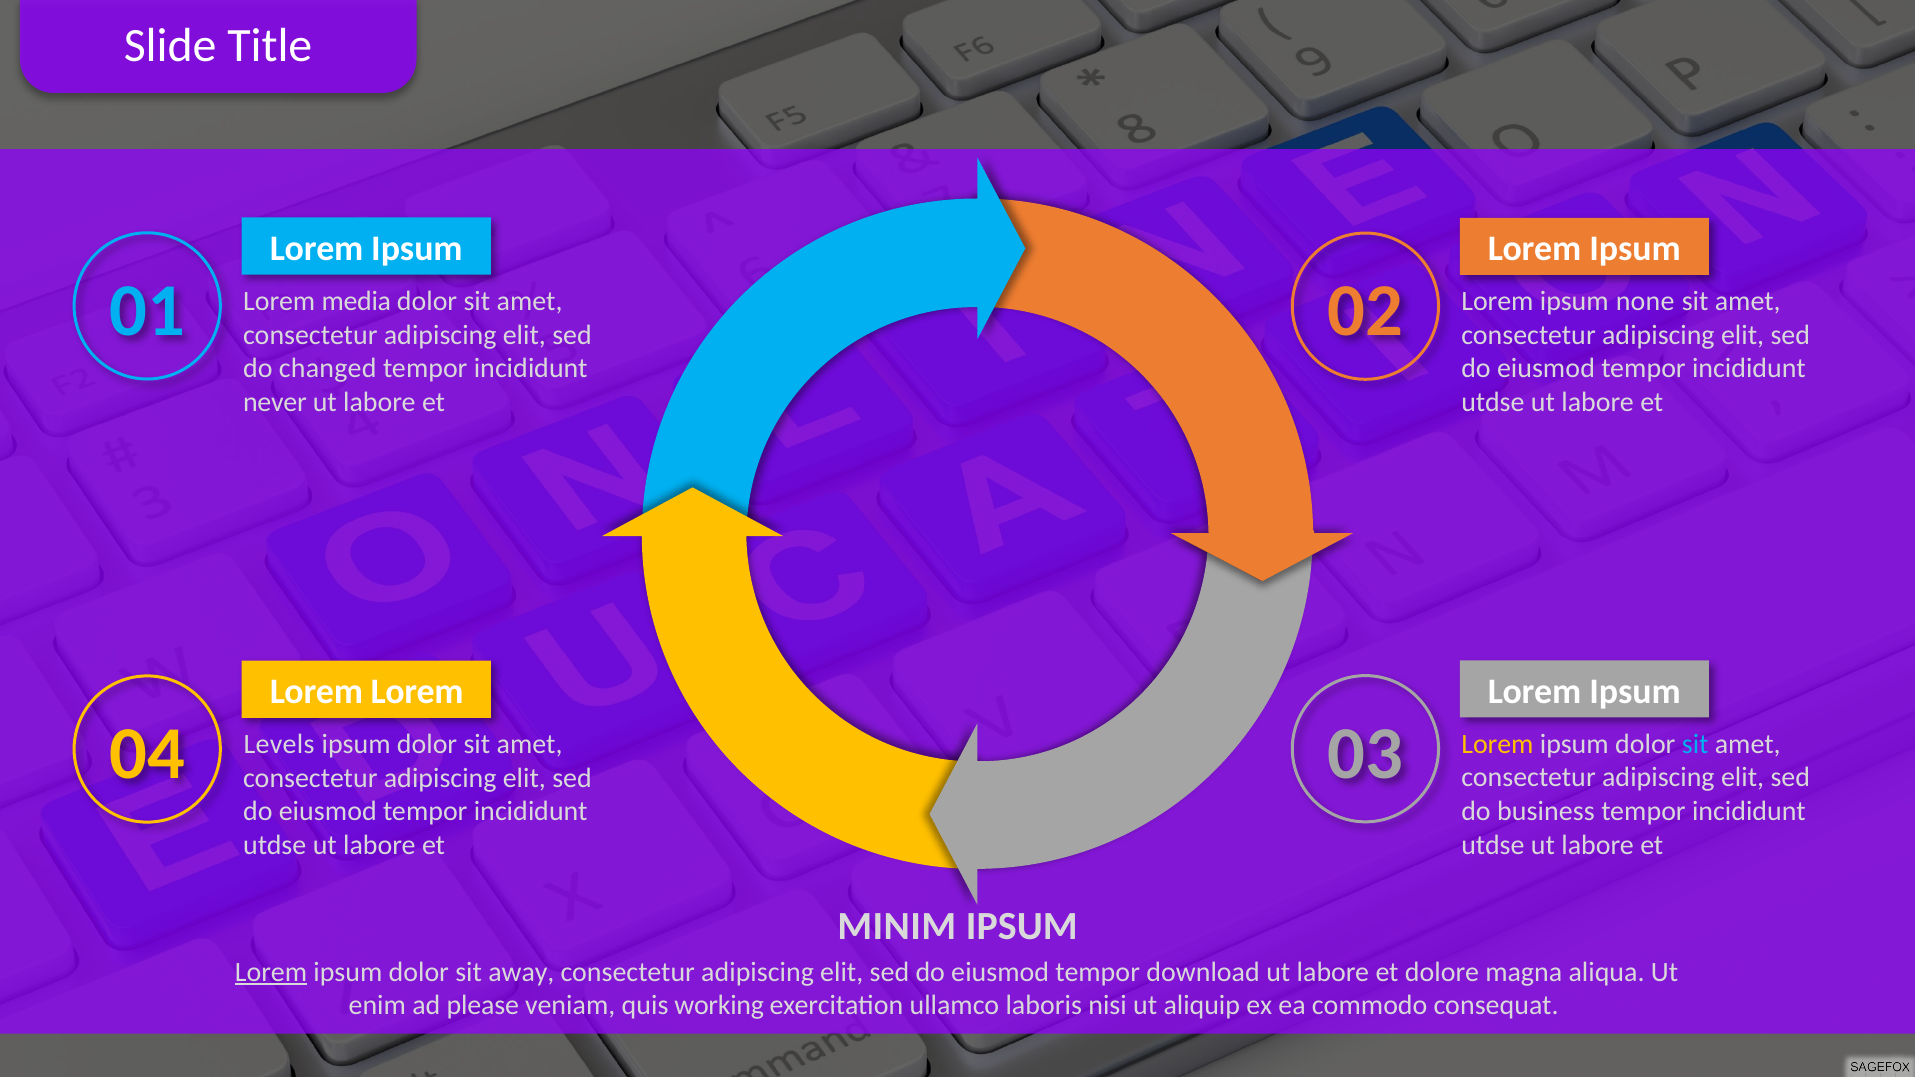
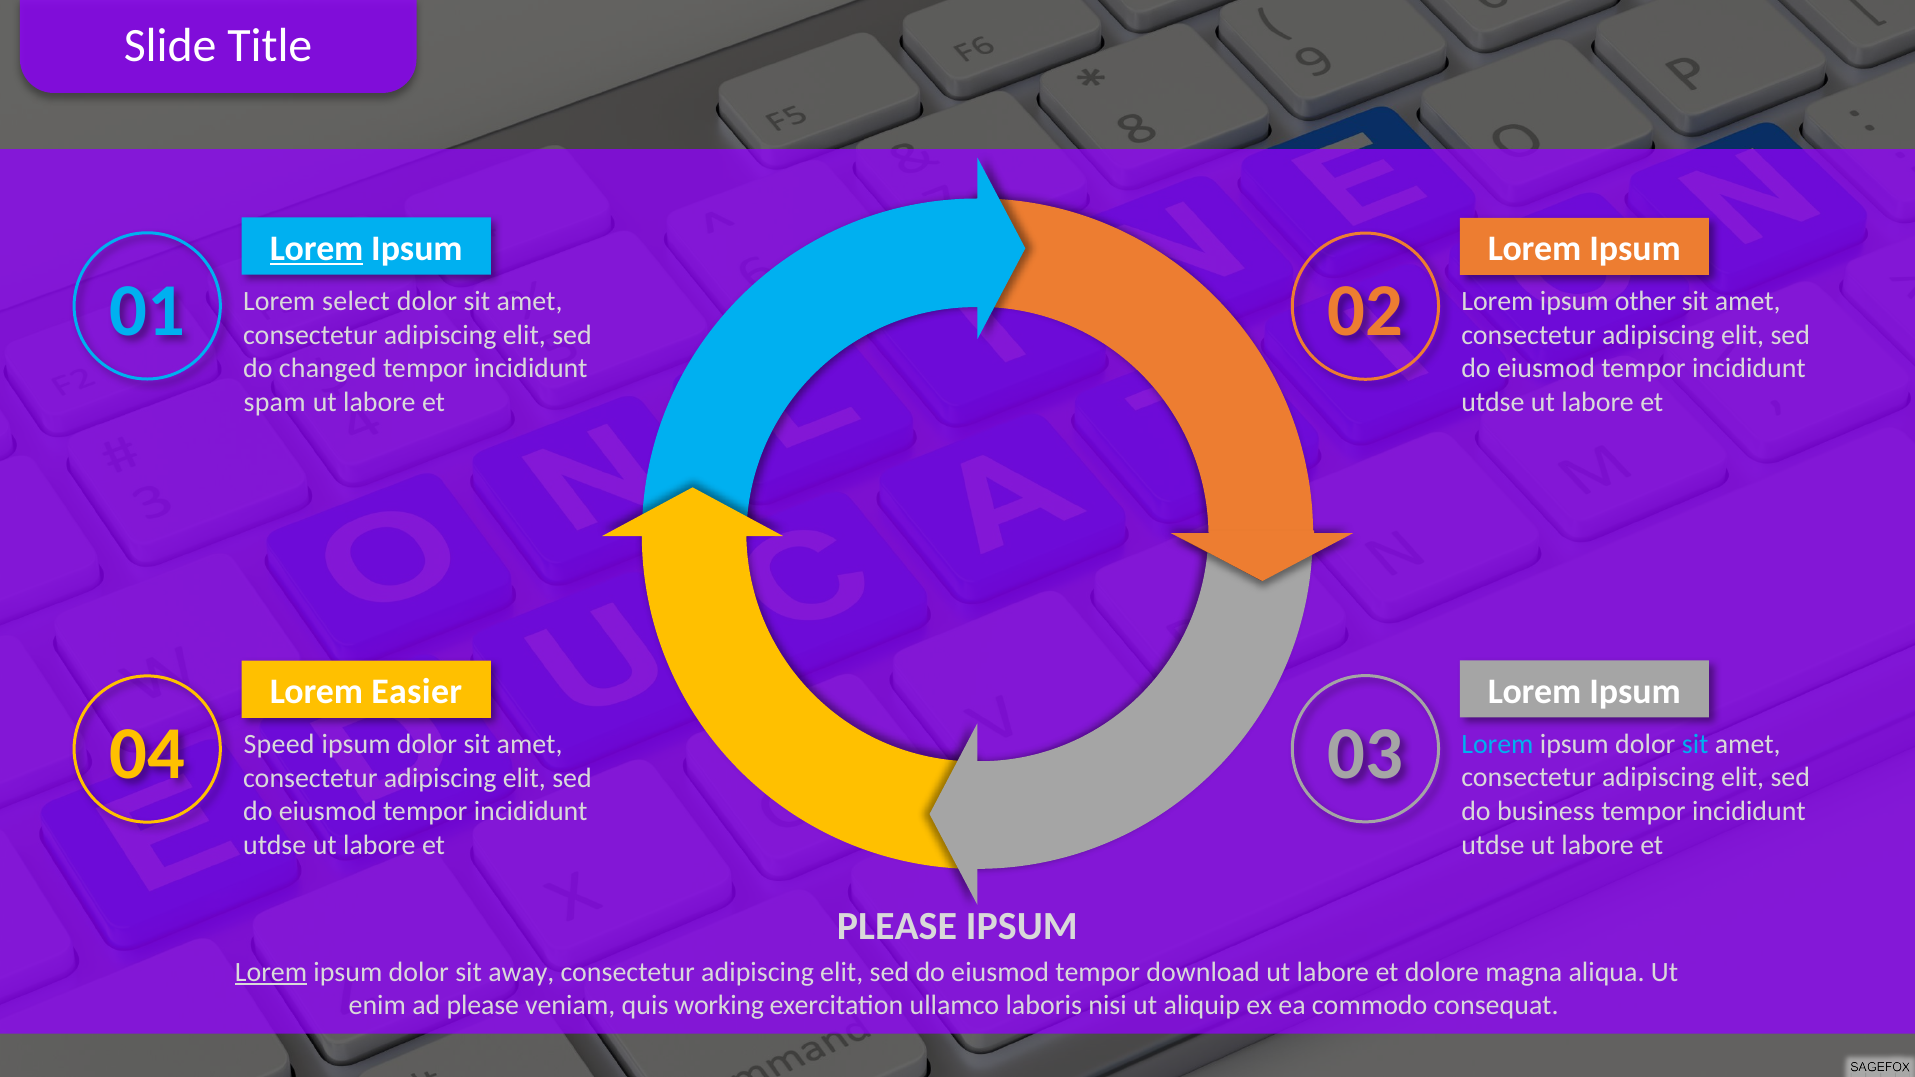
Lorem at (317, 249) underline: none -> present
media: media -> select
none: none -> other
never: never -> spam
Lorem Lorem: Lorem -> Easier
Lorem at (1497, 744) colour: yellow -> light blue
Levels: Levels -> Speed
MINIM at (897, 927): MINIM -> PLEASE
